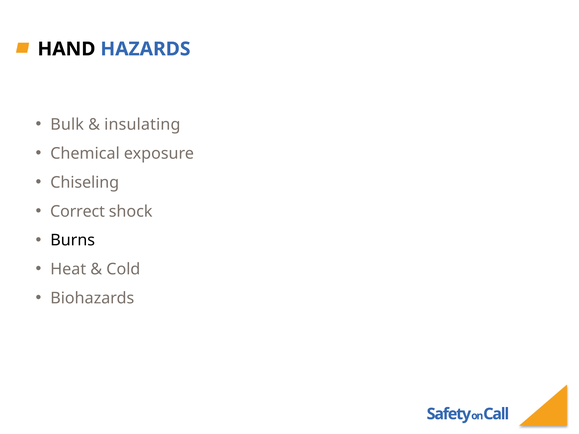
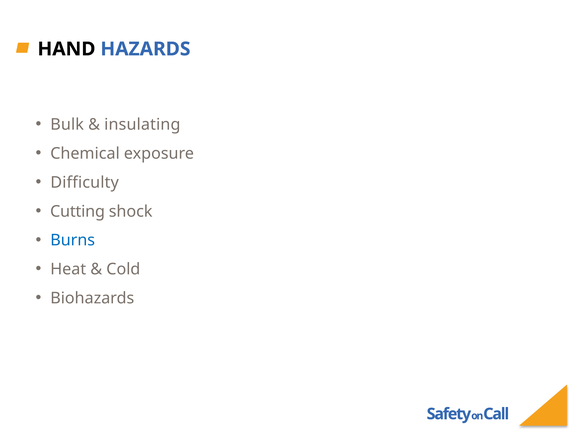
Chiseling: Chiseling -> Difficulty
Correct: Correct -> Cutting
Burns colour: black -> blue
